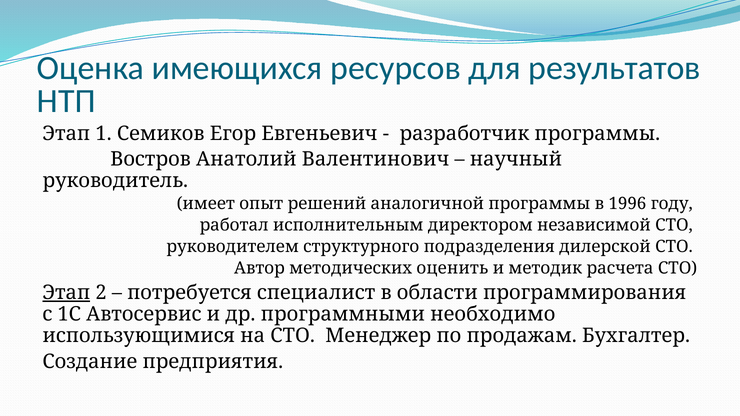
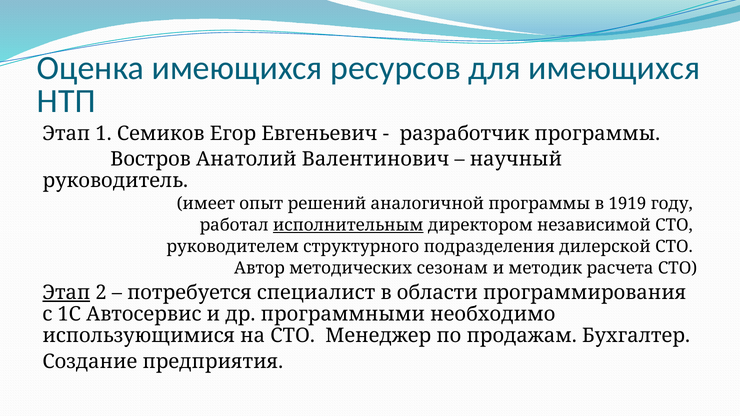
для результатов: результатов -> имеющихся
1996: 1996 -> 1919
исполнительным underline: none -> present
оценить: оценить -> сезонам
